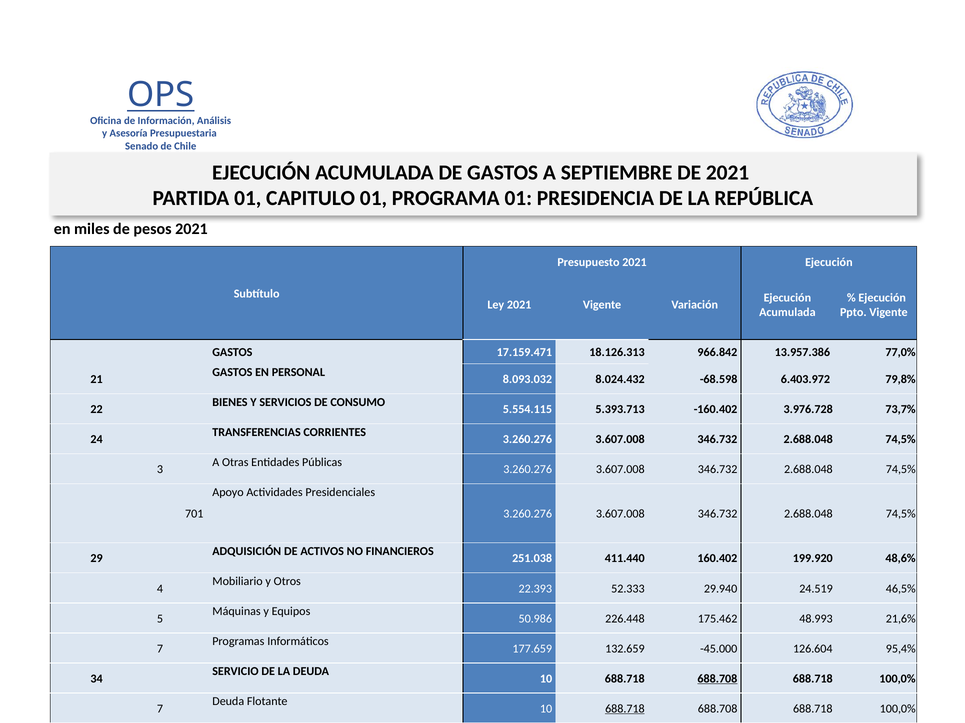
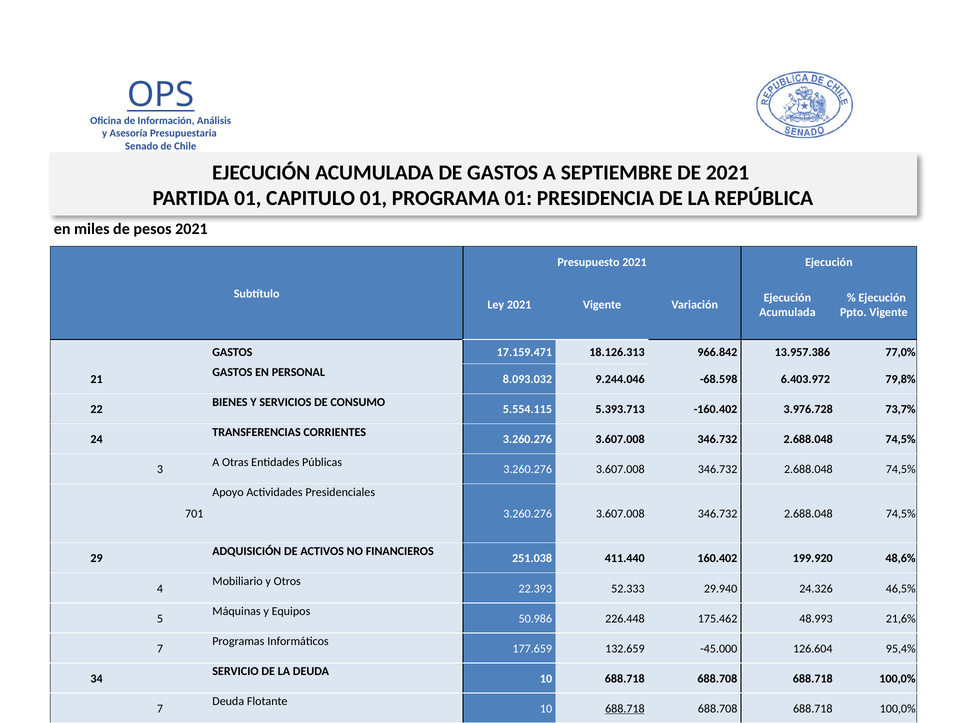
8.024.432: 8.024.432 -> 9.244.046
24.519: 24.519 -> 24.326
688.708 at (717, 679) underline: present -> none
